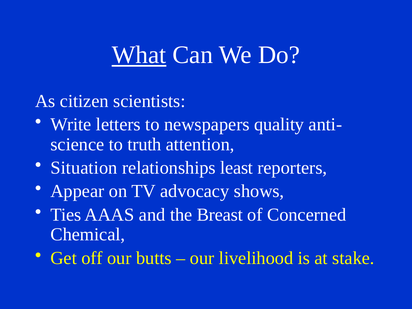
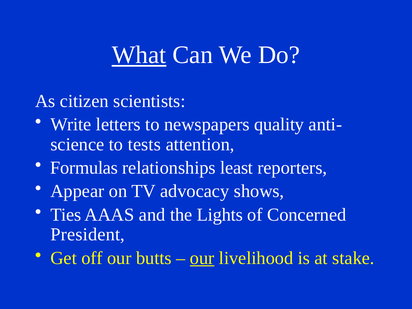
truth: truth -> tests
Situation: Situation -> Formulas
Breast: Breast -> Lights
Chemical: Chemical -> President
our at (202, 258) underline: none -> present
